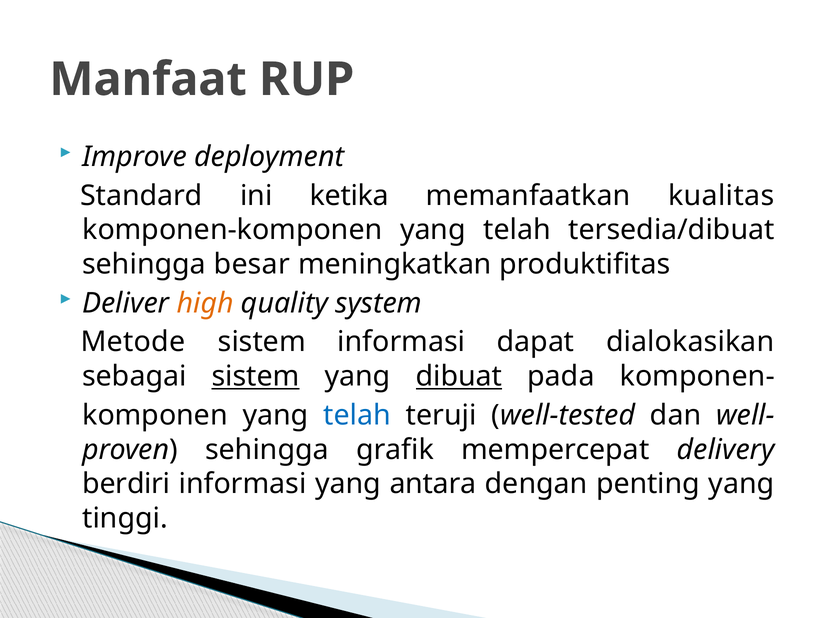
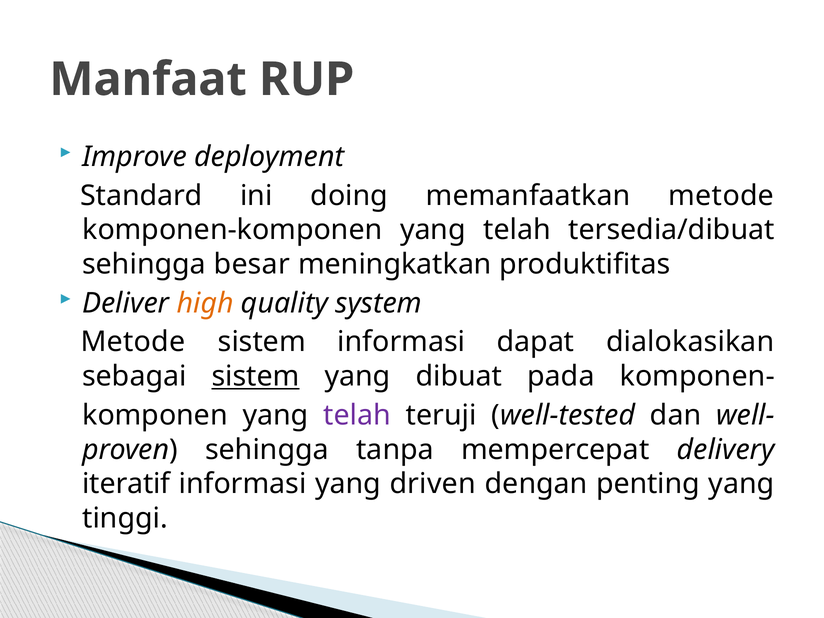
ketika: ketika -> doing
memanfaatkan kualitas: kualitas -> metode
dibuat underline: present -> none
telah at (357, 415) colour: blue -> purple
grafik: grafik -> tanpa
berdiri: berdiri -> iteratif
antara: antara -> driven
